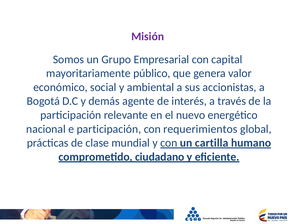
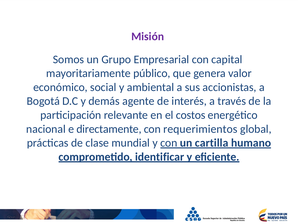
nuevo: nuevo -> costos
e participación: participación -> directamente
ciudadano: ciudadano -> identificar
